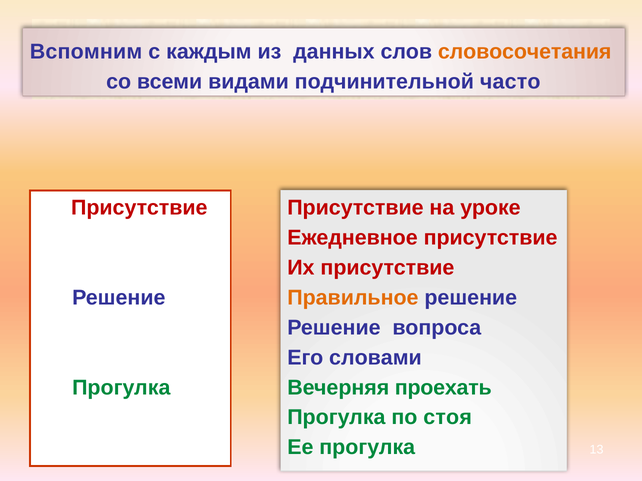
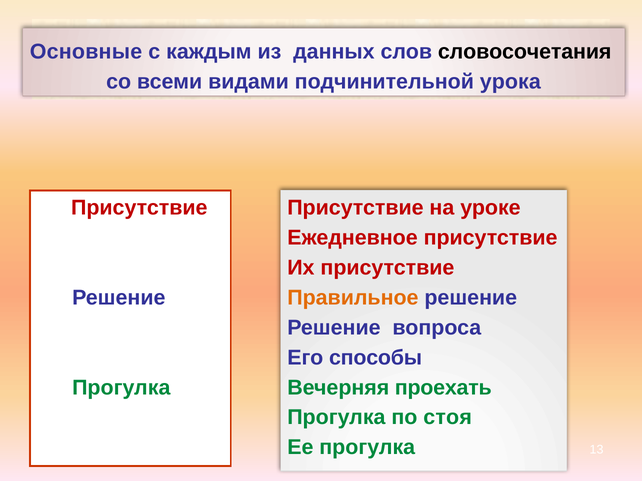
Вспомним: Вспомним -> Основные
словосочетания colour: orange -> black
часто: часто -> урока
словами: словами -> способы
